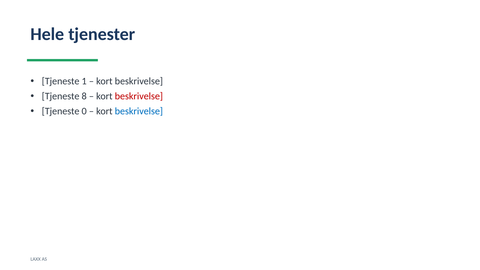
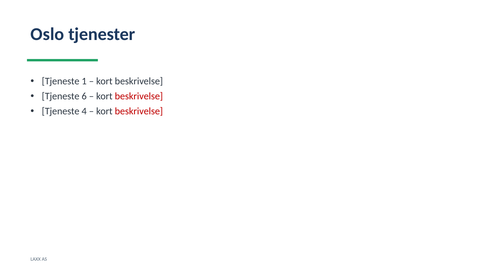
Hele: Hele -> Oslo
8: 8 -> 6
0: 0 -> 4
beskrivelse at (139, 111) colour: blue -> red
